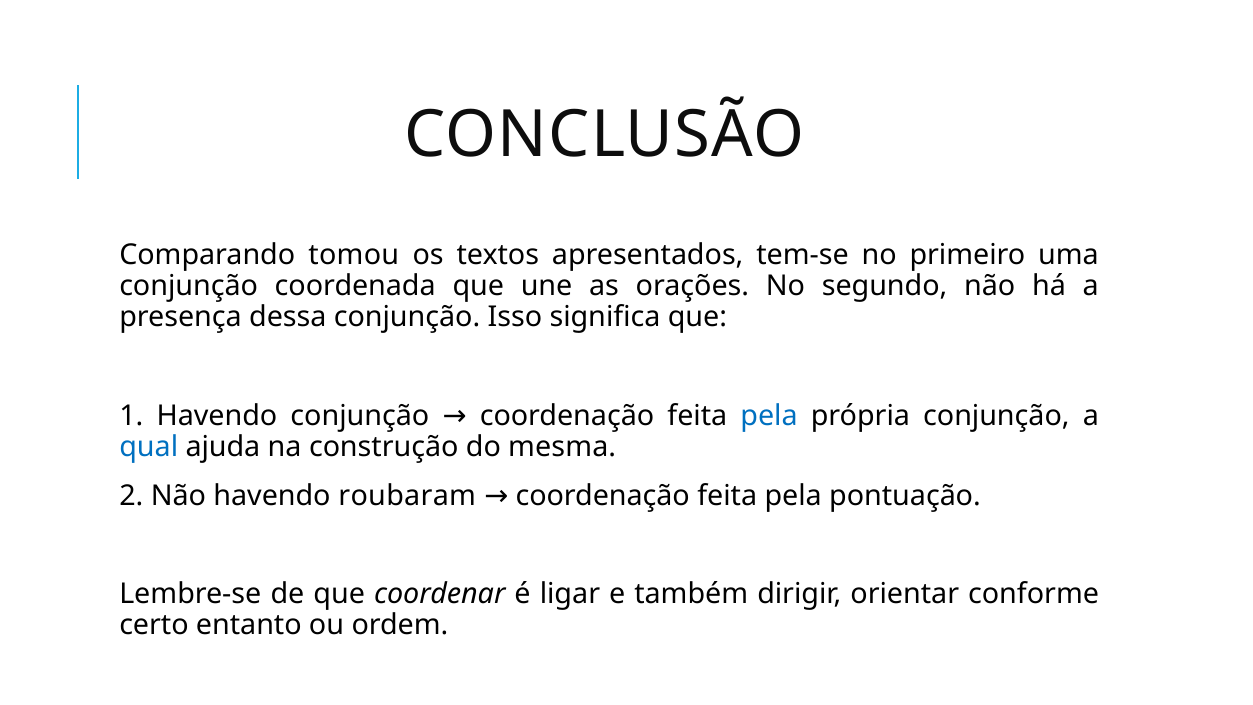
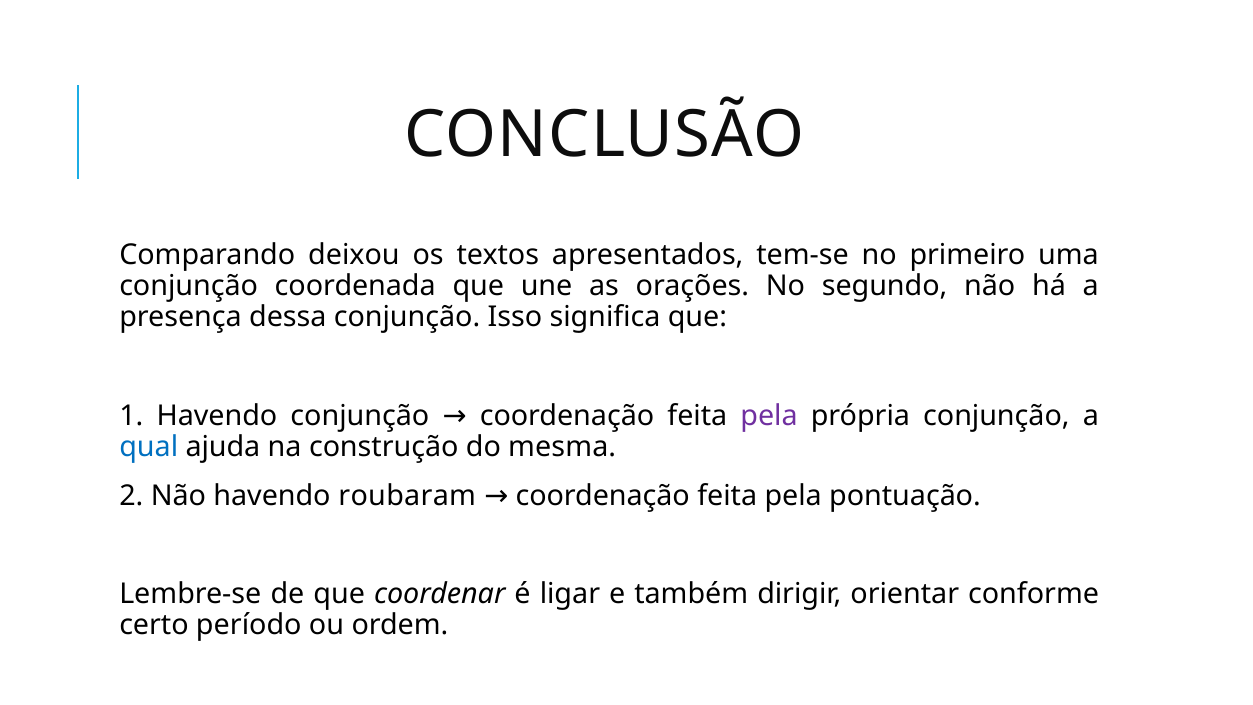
tomou: tomou -> deixou
pela at (769, 415) colour: blue -> purple
entanto: entanto -> período
